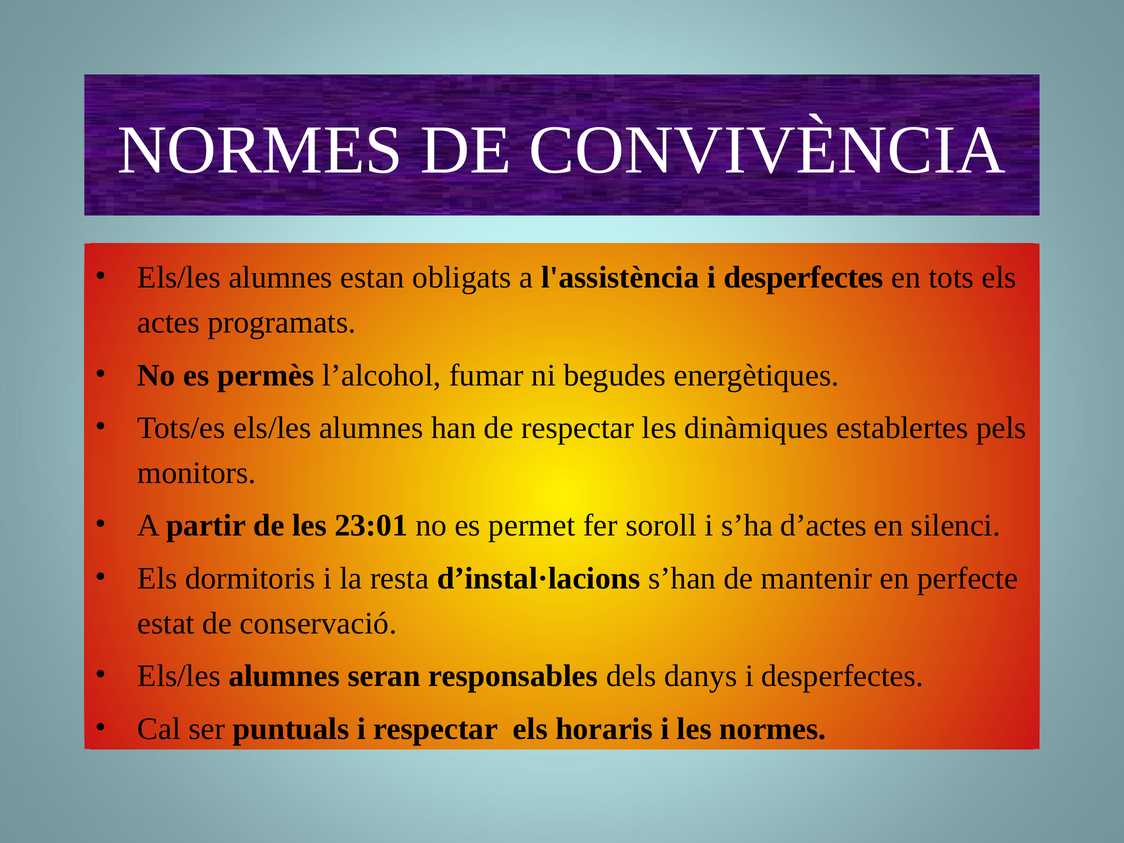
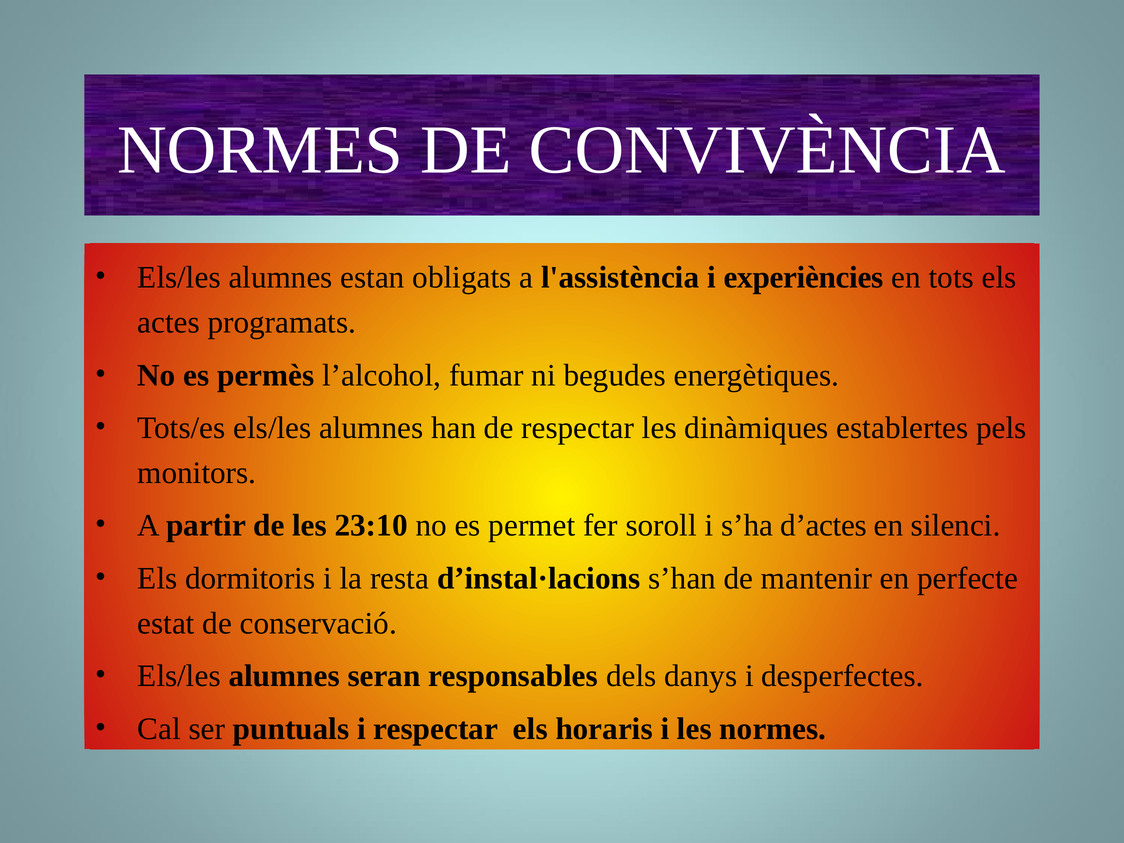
l'assistència i desperfectes: desperfectes -> experiències
23:01: 23:01 -> 23:10
